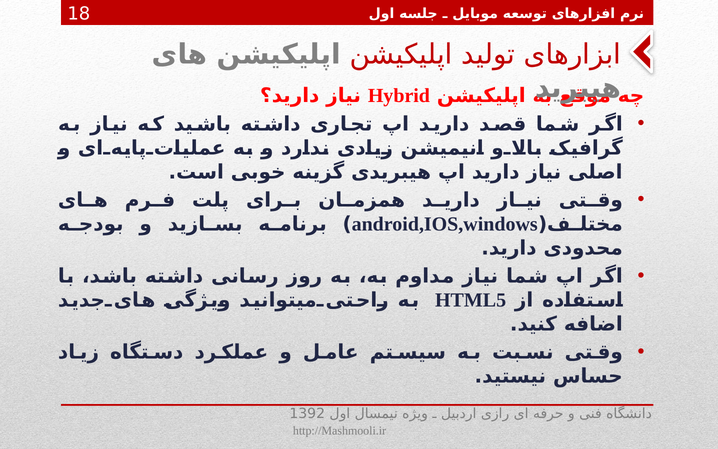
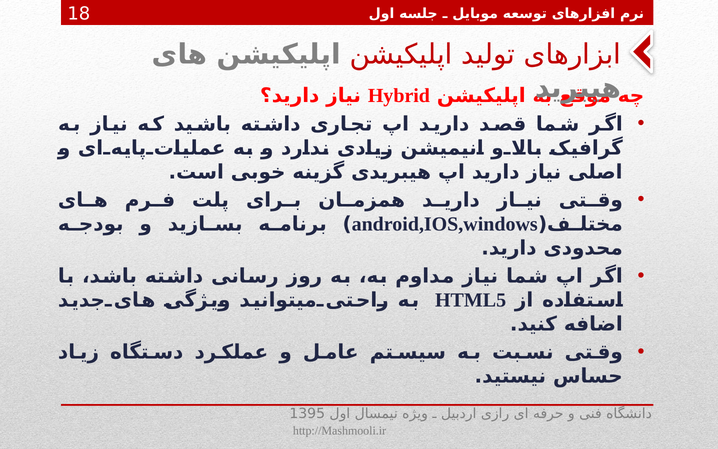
1392: 1392 -> 1395
